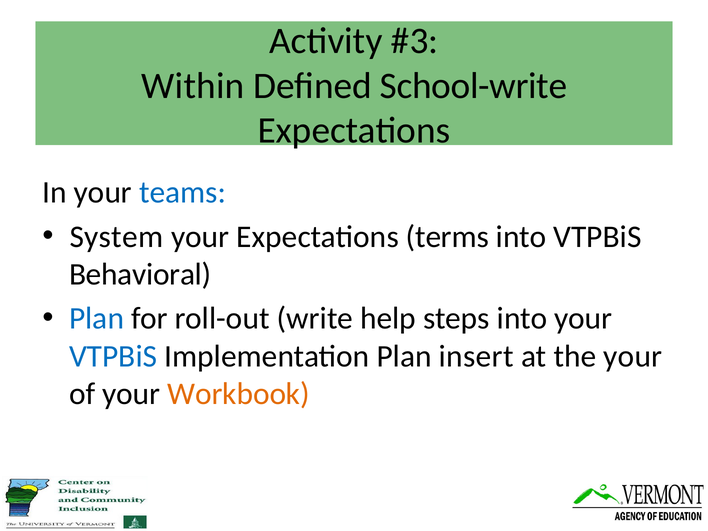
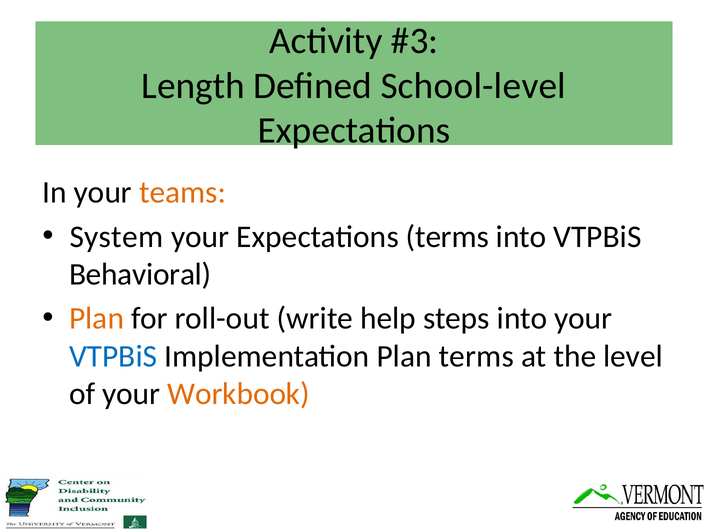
Within: Within -> Length
School-write: School-write -> School-level
teams colour: blue -> orange
Plan at (97, 319) colour: blue -> orange
Plan insert: insert -> terms
the your: your -> level
